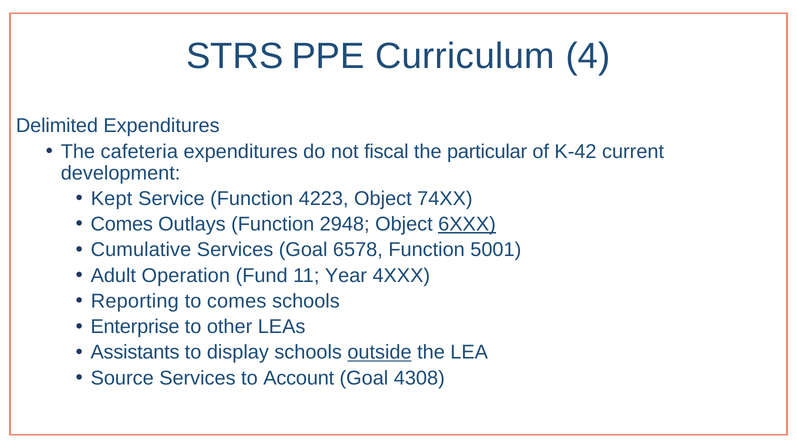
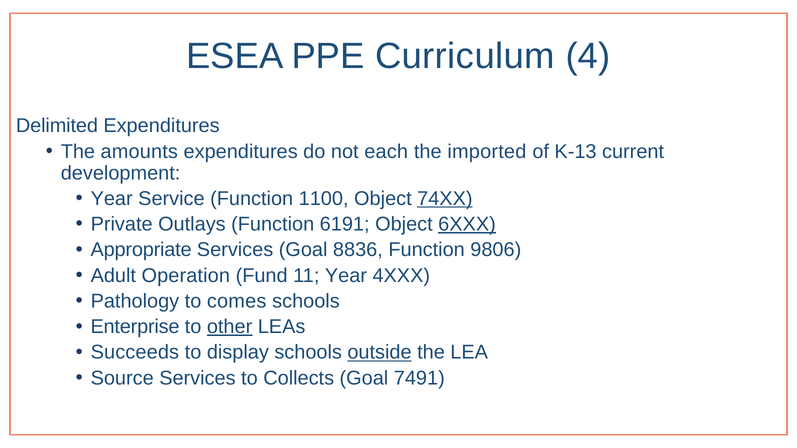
STRS: STRS -> ESEA
cafeteria: cafeteria -> amounts
fiscal: fiscal -> each
particular: particular -> imported
K-42: K-42 -> K-13
Kept at (112, 199): Kept -> Year
4223: 4223 -> 1100
74XX underline: none -> present
Comes at (122, 224): Comes -> Private
2948: 2948 -> 6191
Cumulative: Cumulative -> Appropriate
6578: 6578 -> 8836
5001: 5001 -> 9806
Reporting: Reporting -> Pathology
other underline: none -> present
Assistants: Assistants -> Succeeds
Account: Account -> Collects
4308: 4308 -> 7491
